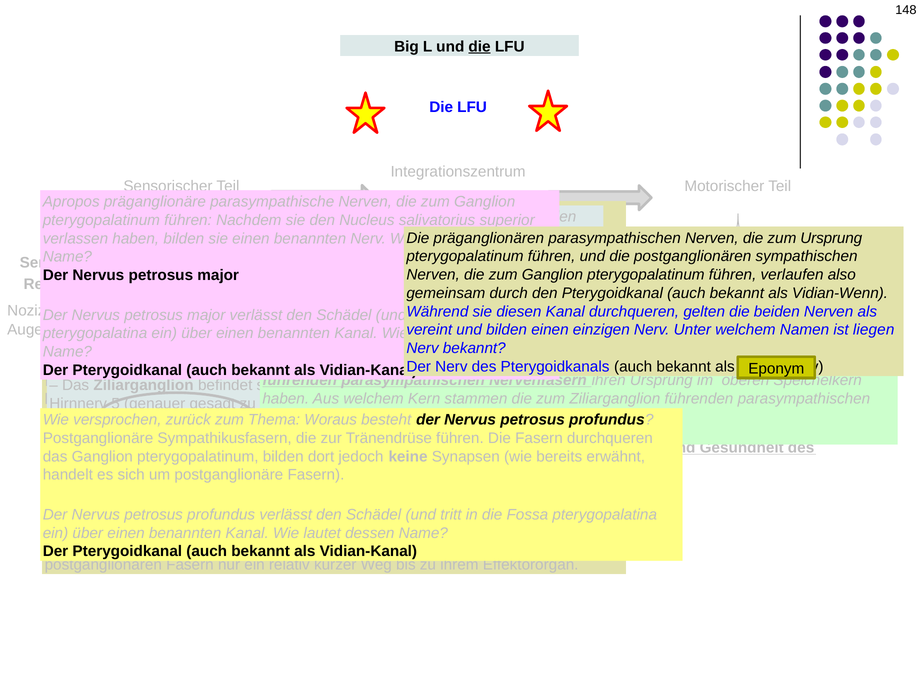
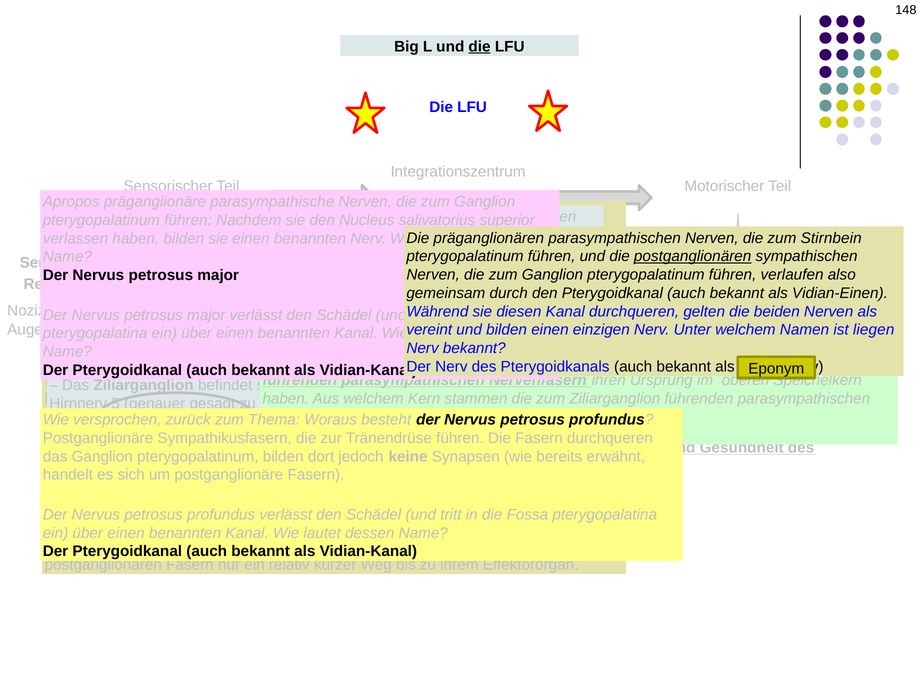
zum Ursprung: Ursprung -> Stirnbein
postganglionären at (693, 257) underline: none -> present
Vidian-Wenn: Vidian-Wenn -> Vidian-Einen
